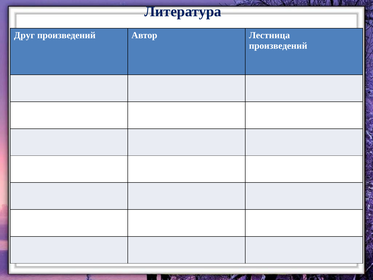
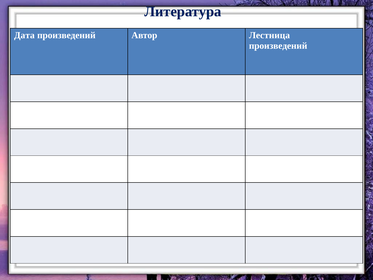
Друг: Друг -> Дата
